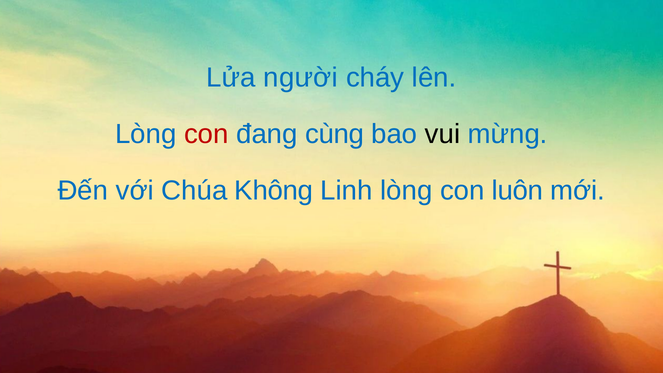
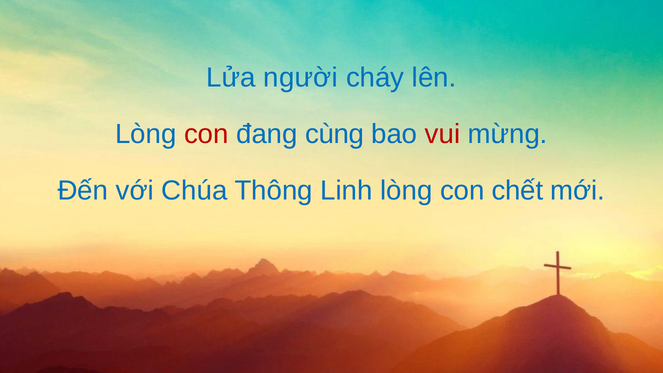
vui colour: black -> red
Không: Không -> Thông
luôn: luôn -> chết
